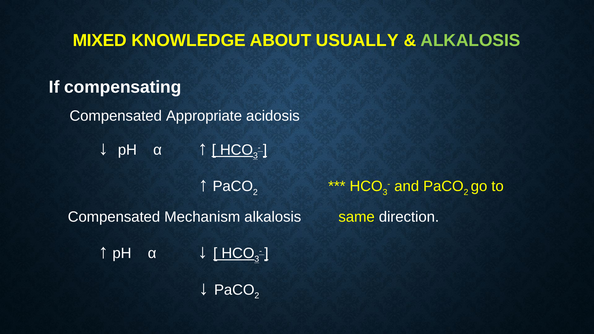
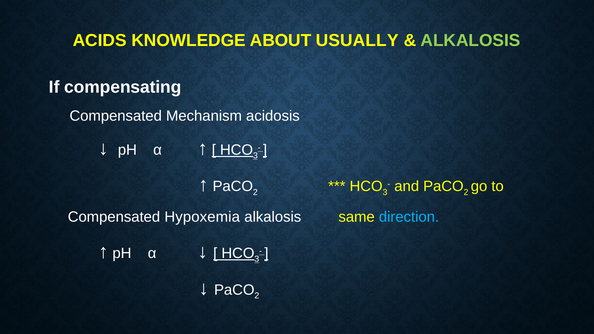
MIXED: MIXED -> ACIDS
Appropriate: Appropriate -> Mechanism
Mechanism: Mechanism -> Hypoxemia
direction colour: white -> light blue
